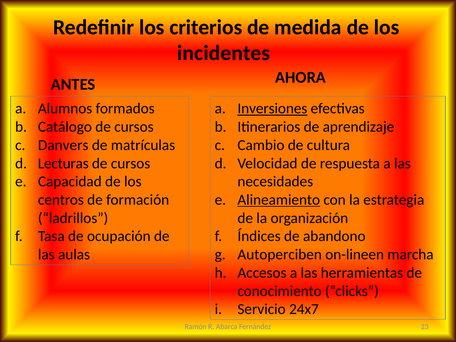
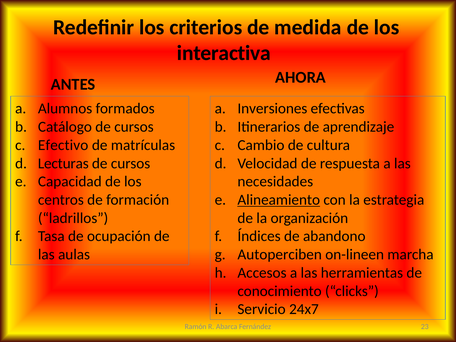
incidentes: incidentes -> interactiva
Inversiones underline: present -> none
Danvers: Danvers -> Efectivo
